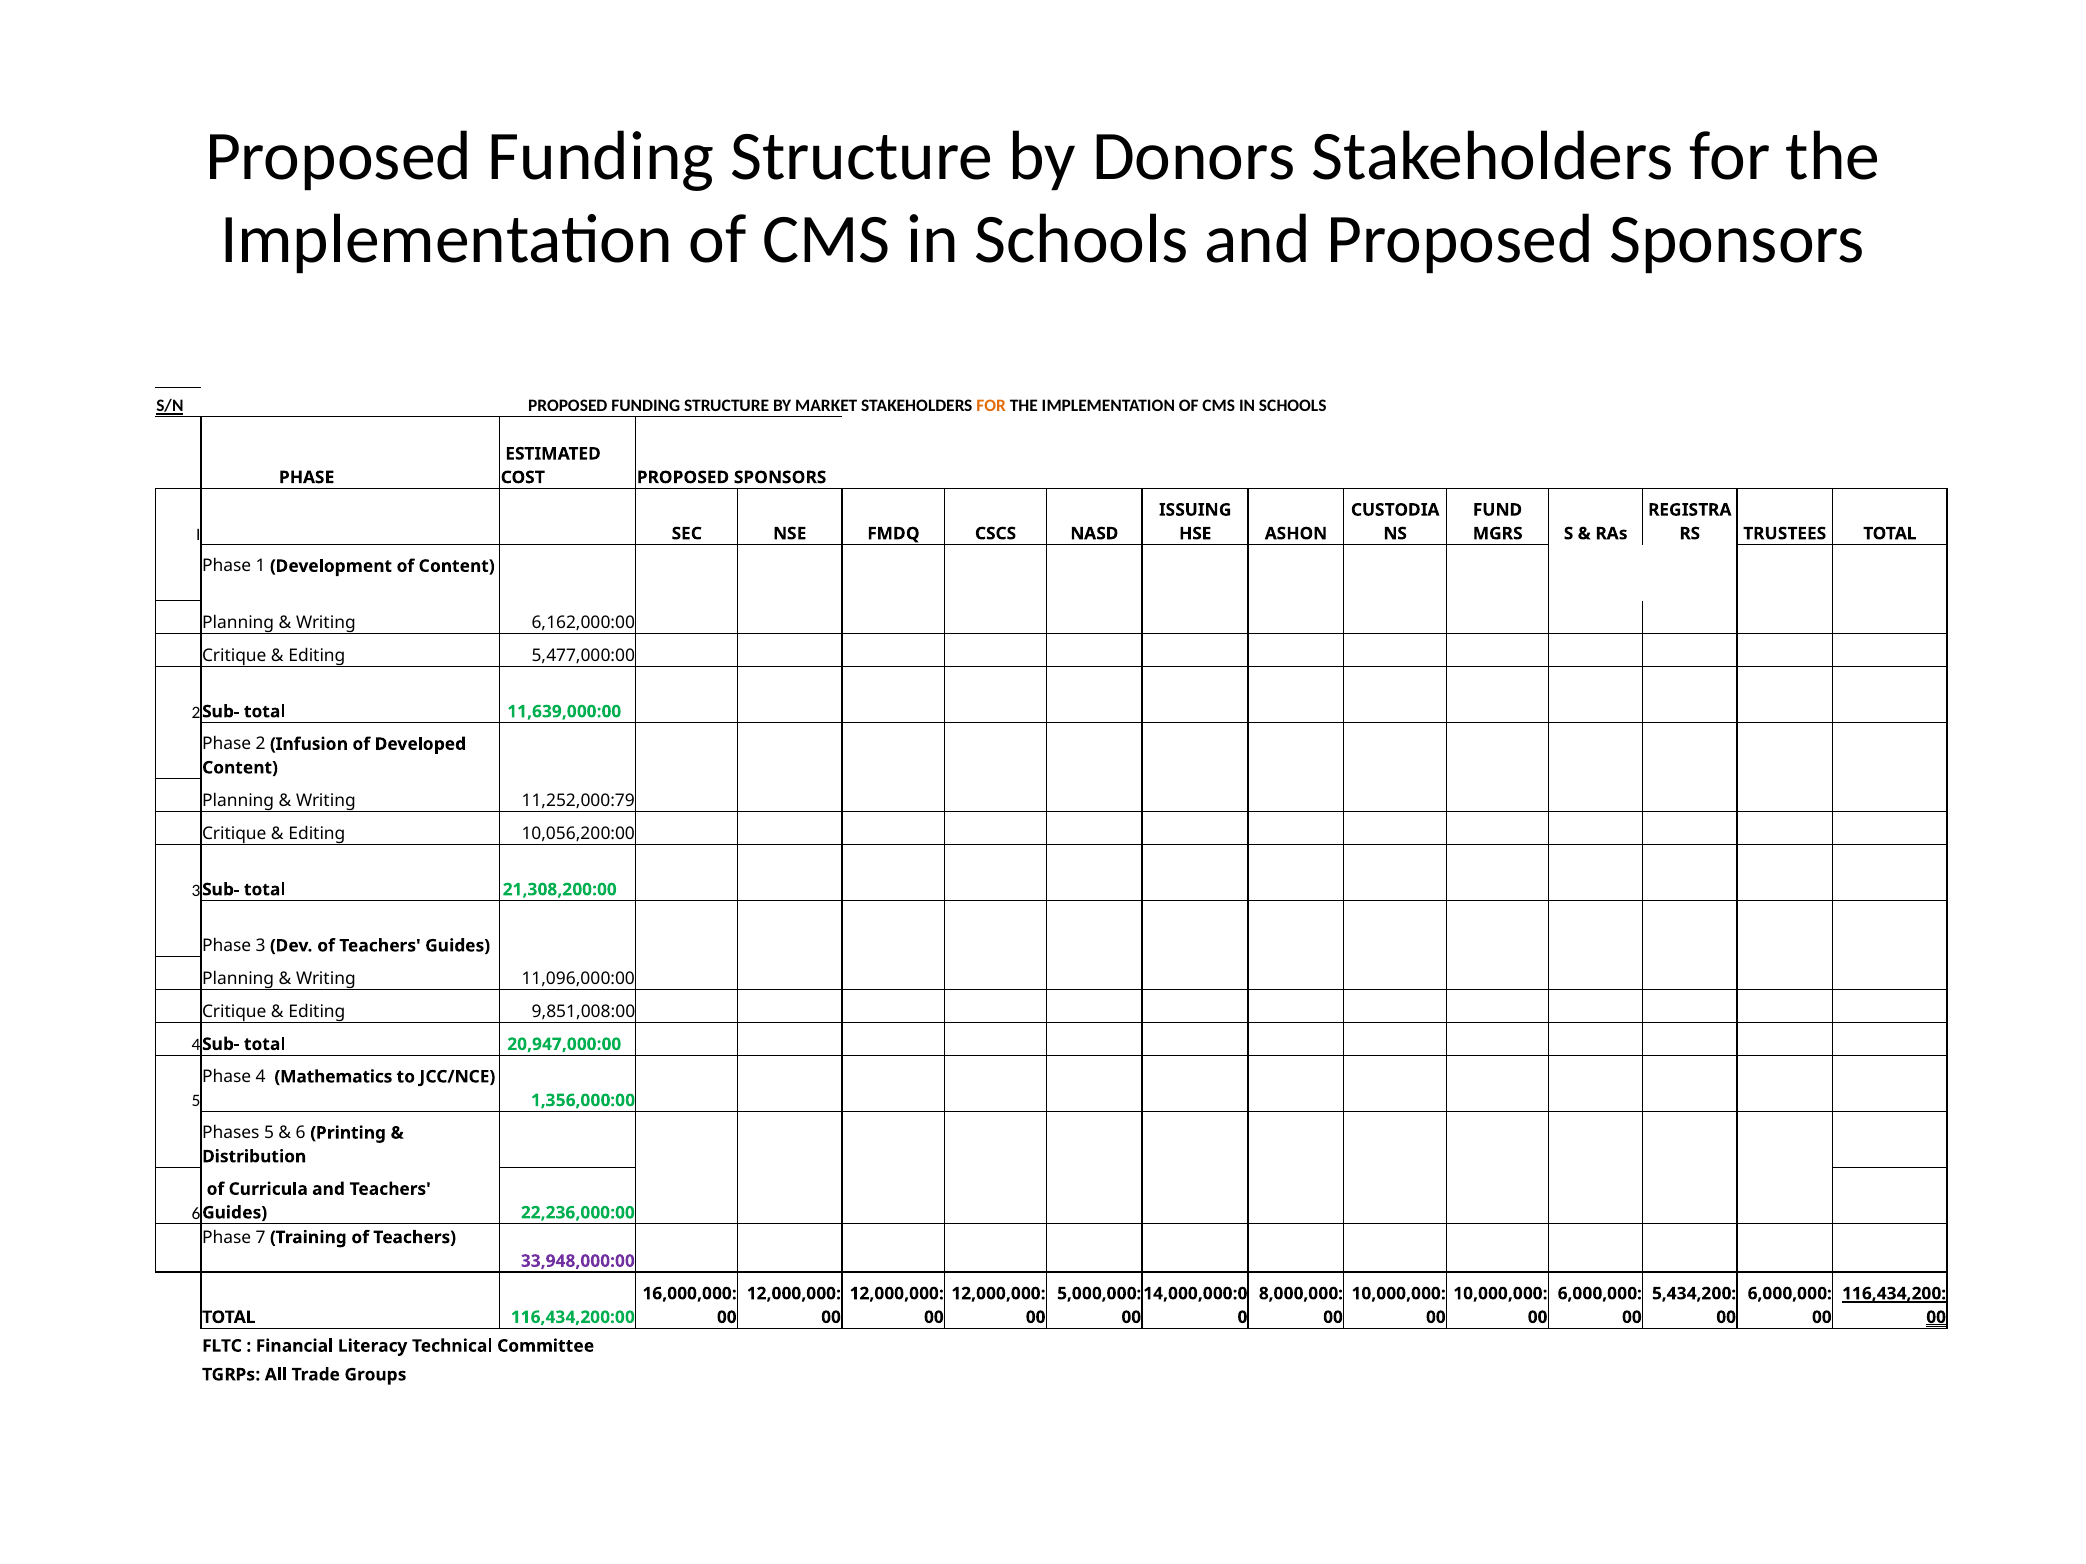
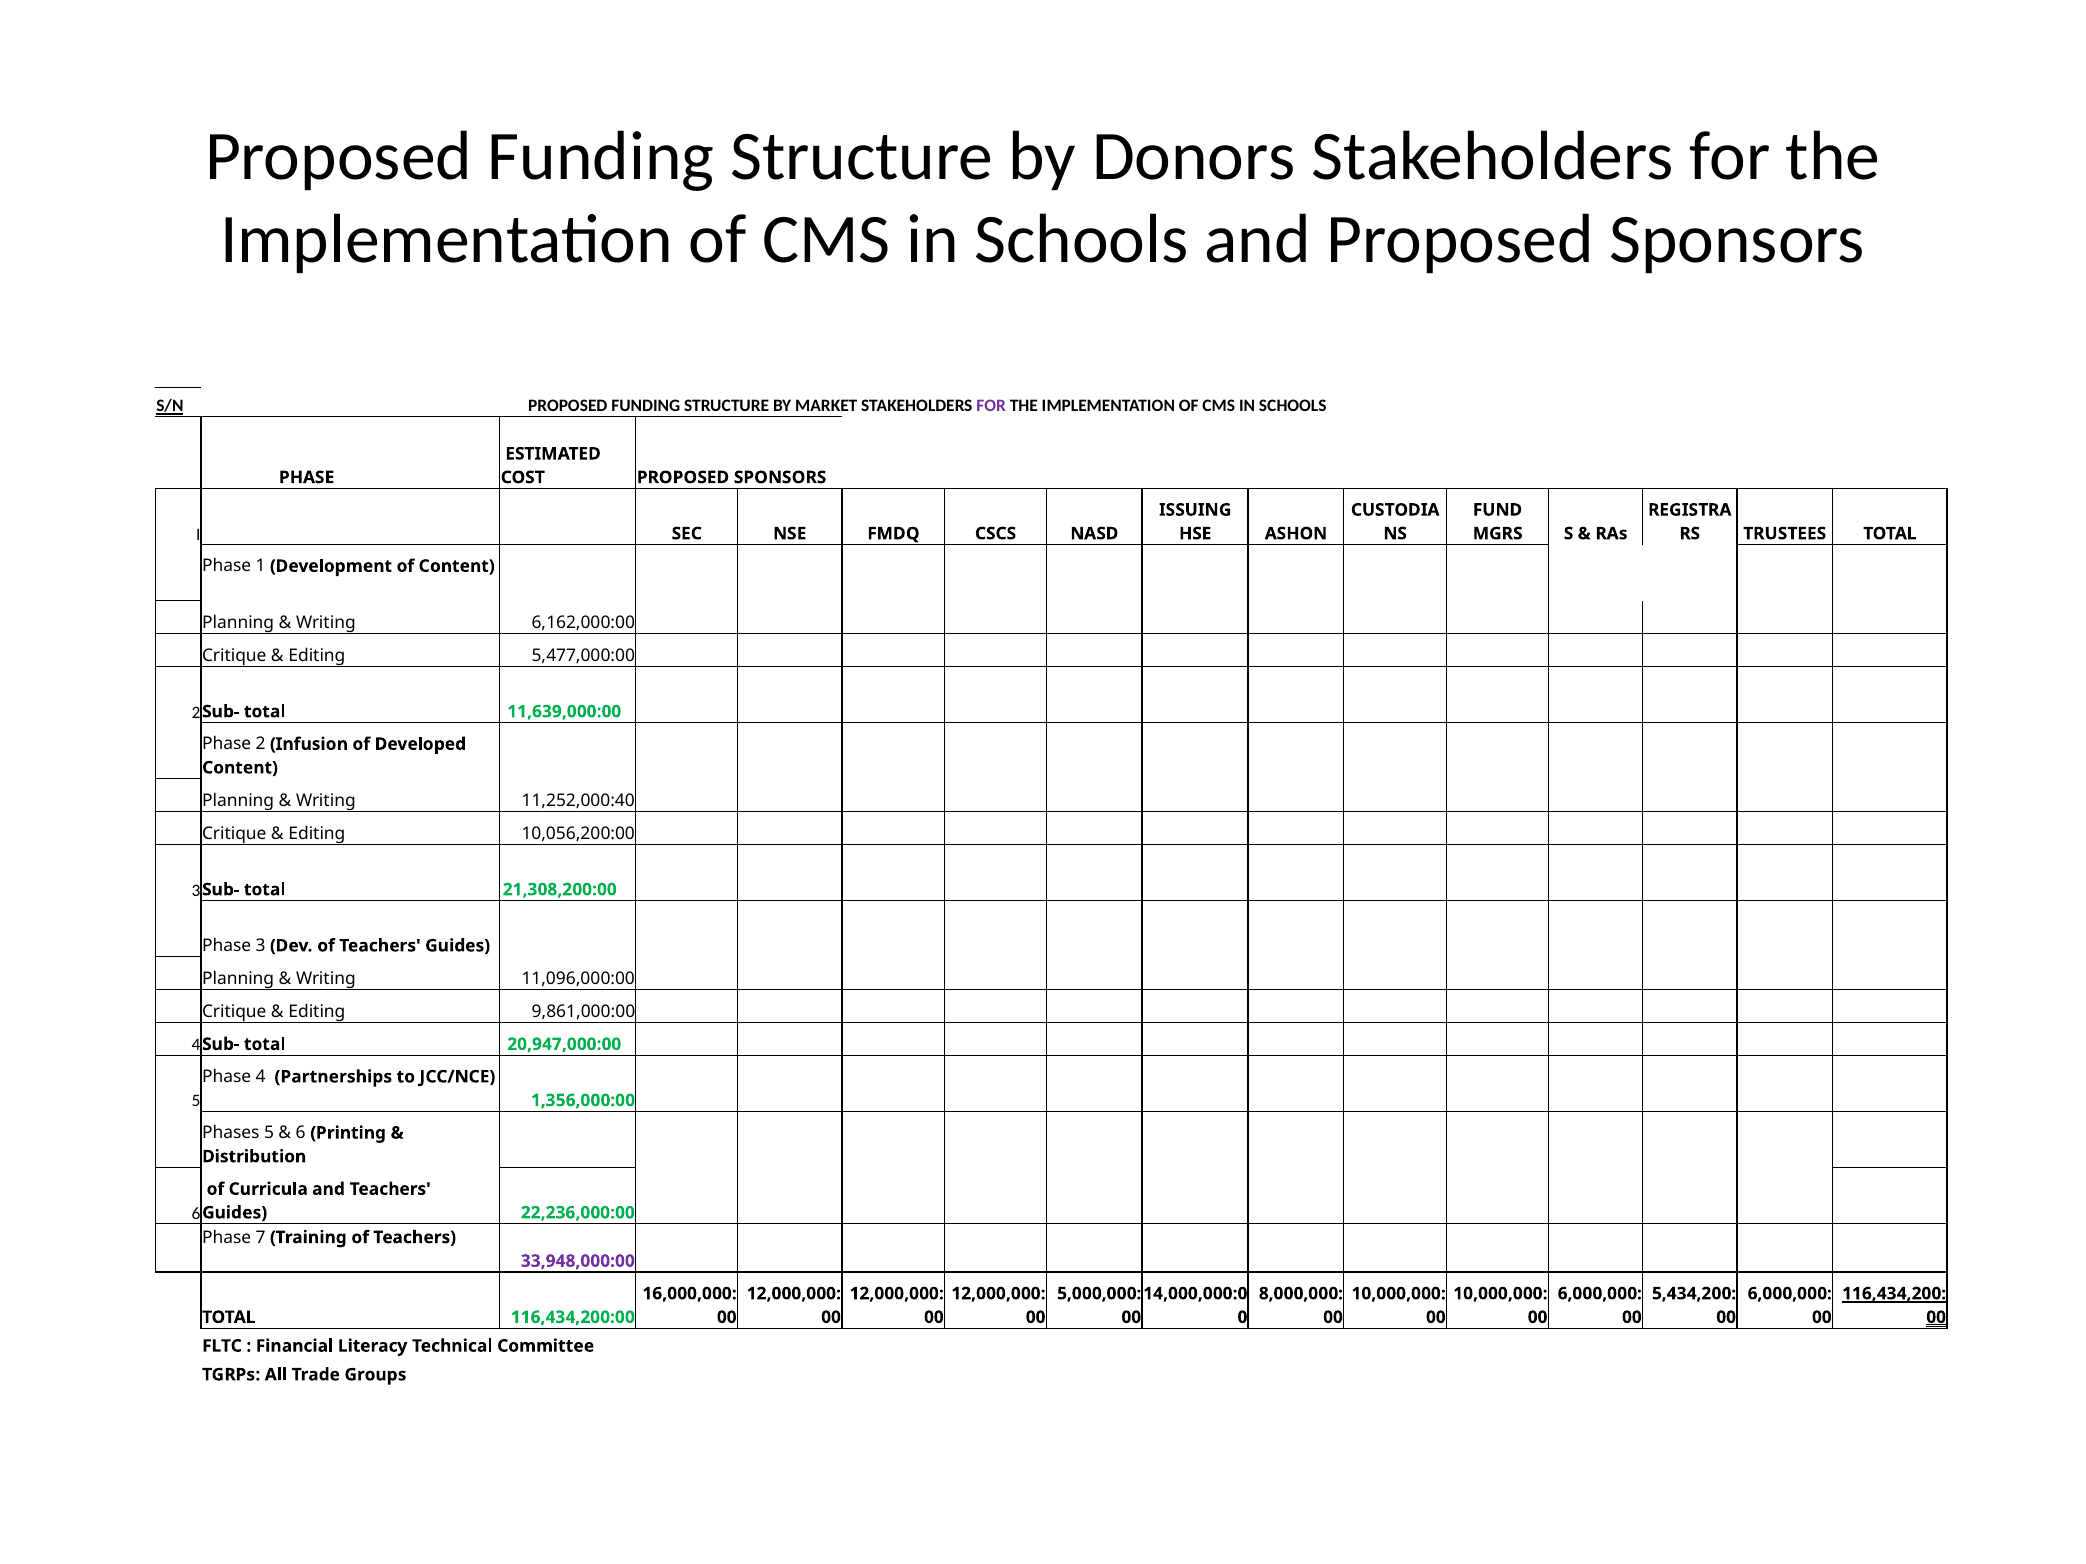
FOR at (991, 406) colour: orange -> purple
11,252,000:79: 11,252,000:79 -> 11,252,000:40
9,851,008:00: 9,851,008:00 -> 9,861,000:00
Mathematics: Mathematics -> Partnerships
